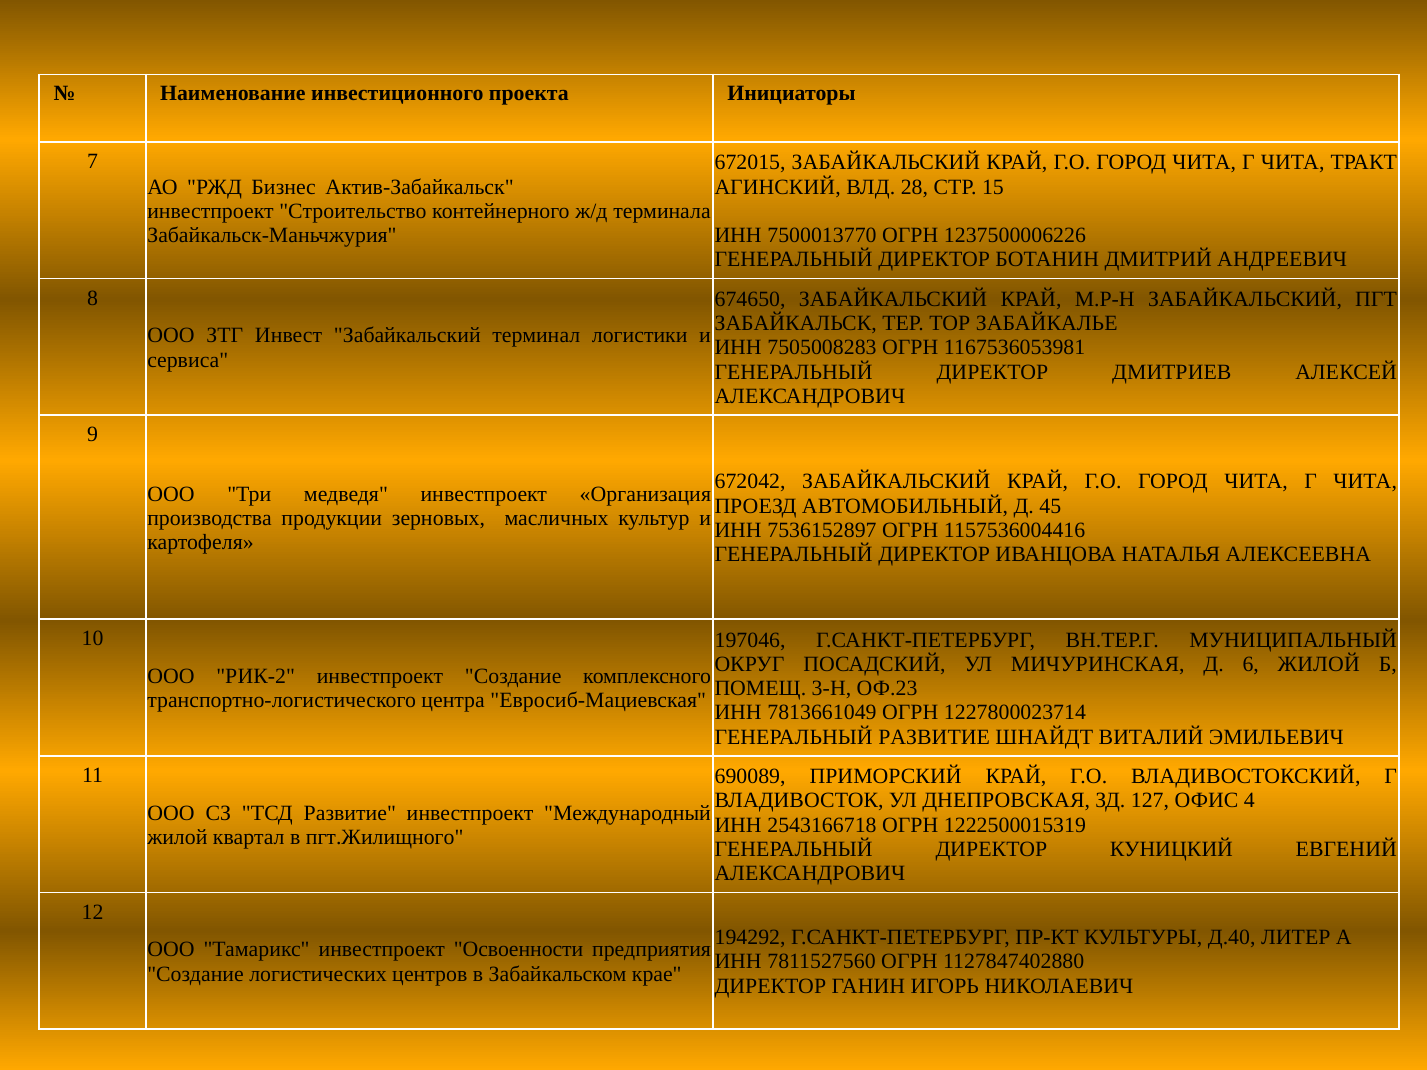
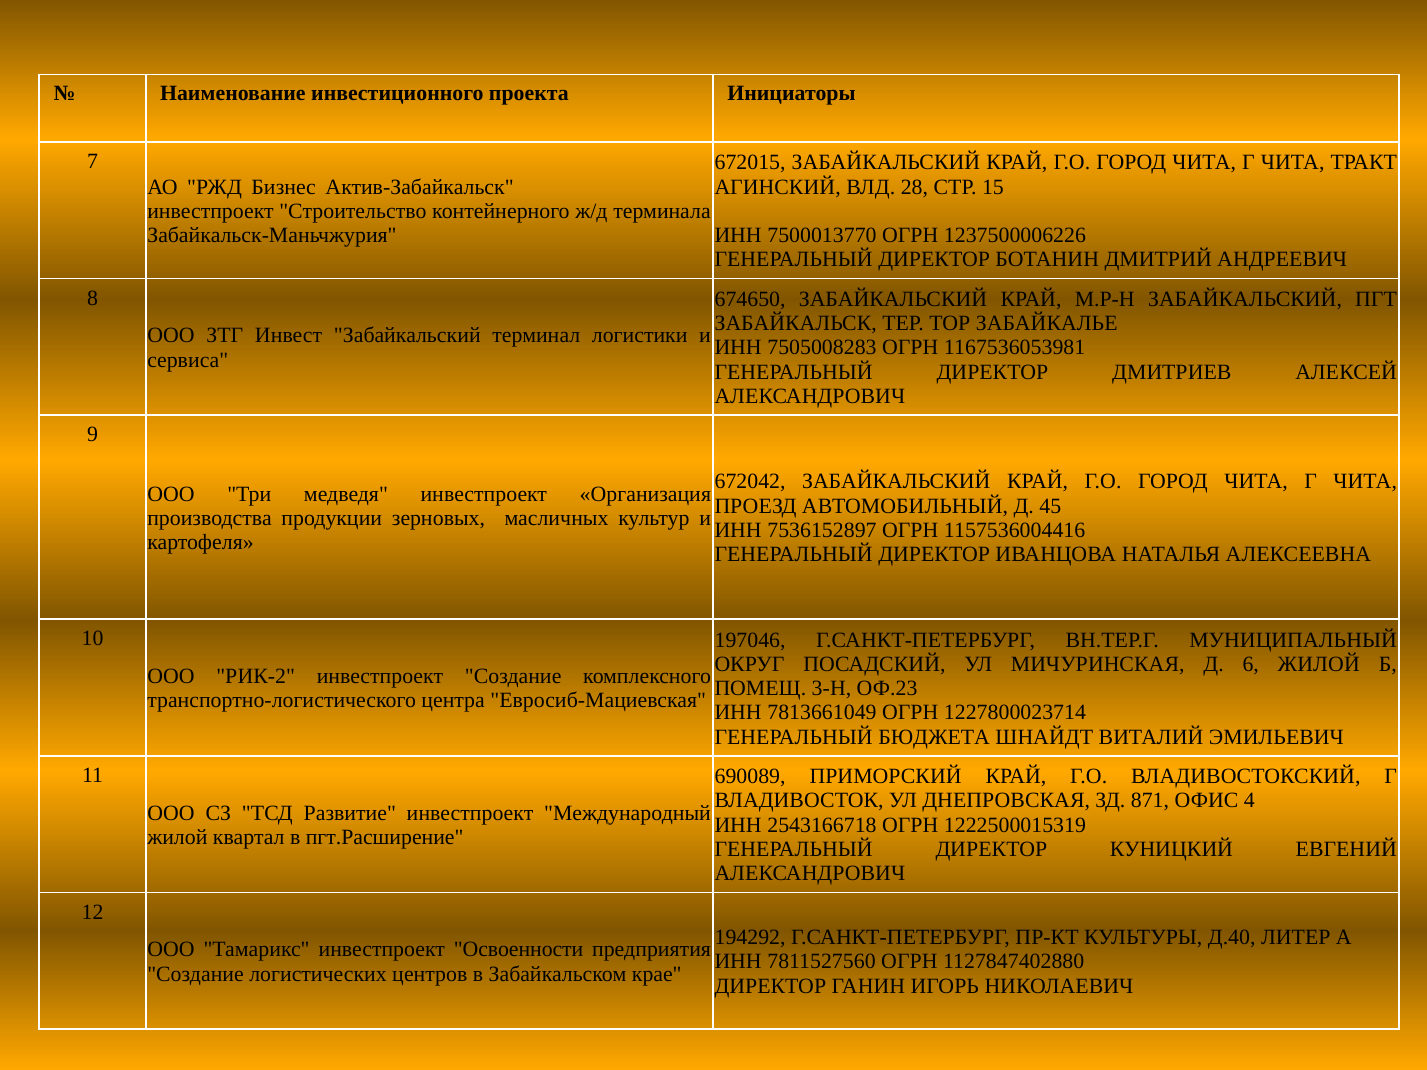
ГЕНЕРАЛЬНЫЙ РАЗВИТИЕ: РАЗВИТИЕ -> БЮДЖЕТА
127: 127 -> 871
пгт.Жилищного: пгт.Жилищного -> пгт.Расширение
